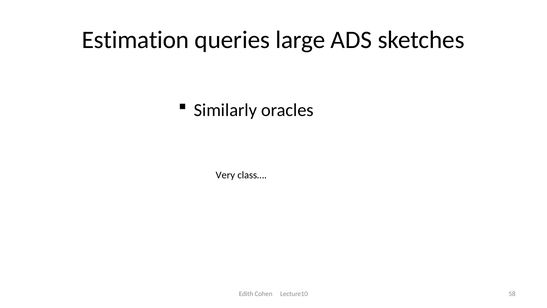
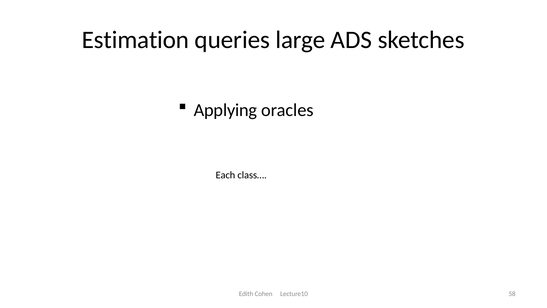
Similarly: Similarly -> Applying
Very: Very -> Each
